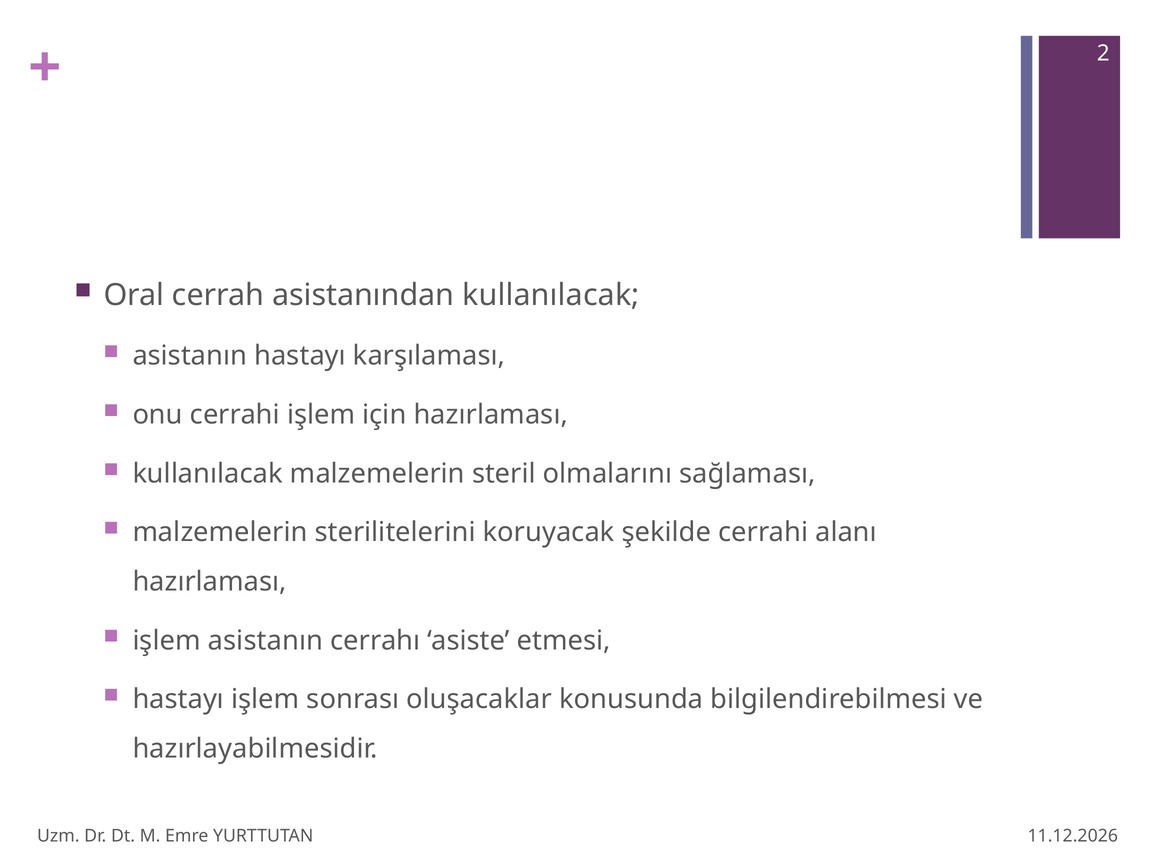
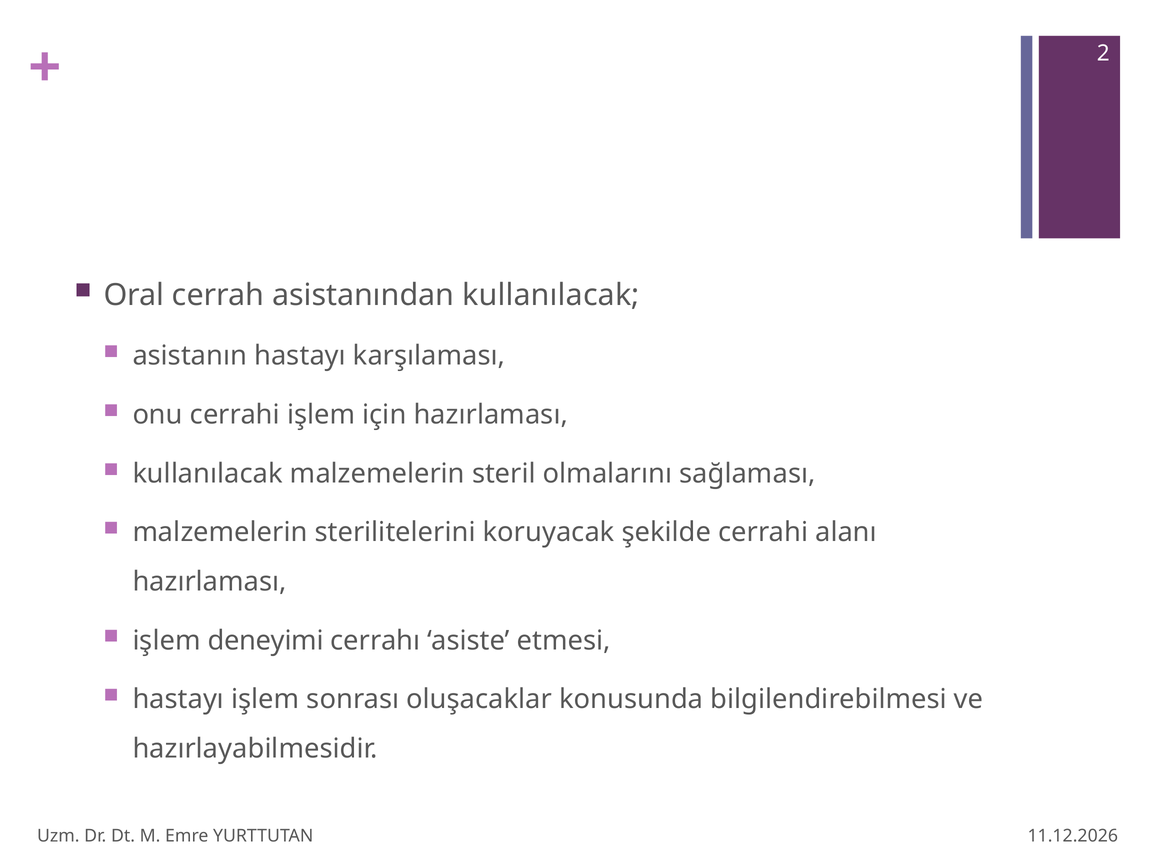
işlem asistanın: asistanın -> deneyimi
